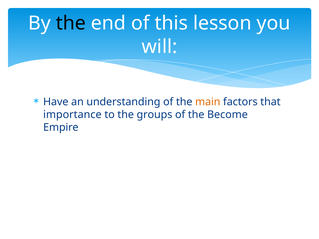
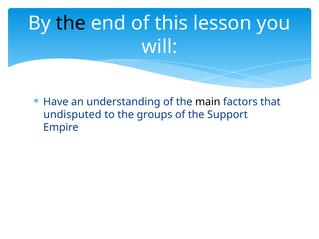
main colour: orange -> black
importance: importance -> undisputed
Become: Become -> Support
